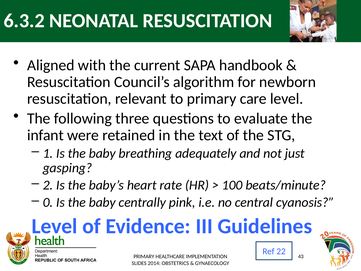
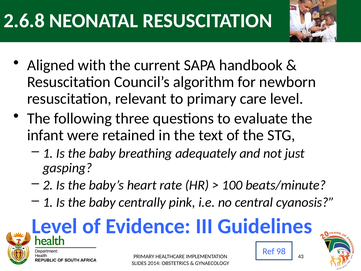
6.3.2: 6.3.2 -> 2.6.8
0 at (48, 202): 0 -> 1
22: 22 -> 98
